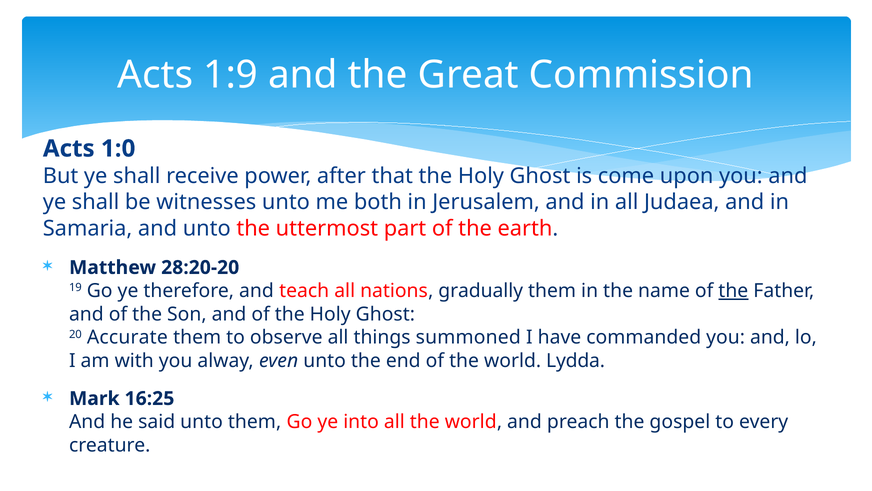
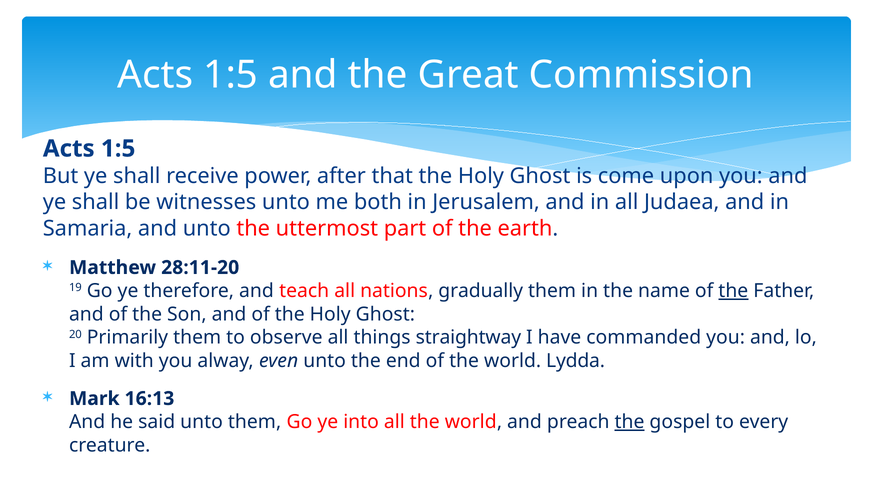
1:9 at (231, 75): 1:9 -> 1:5
1:0 at (118, 148): 1:0 -> 1:5
28:20-20: 28:20-20 -> 28:11-20
Accurate: Accurate -> Primarily
summoned: summoned -> straightway
16:25: 16:25 -> 16:13
the at (629, 421) underline: none -> present
